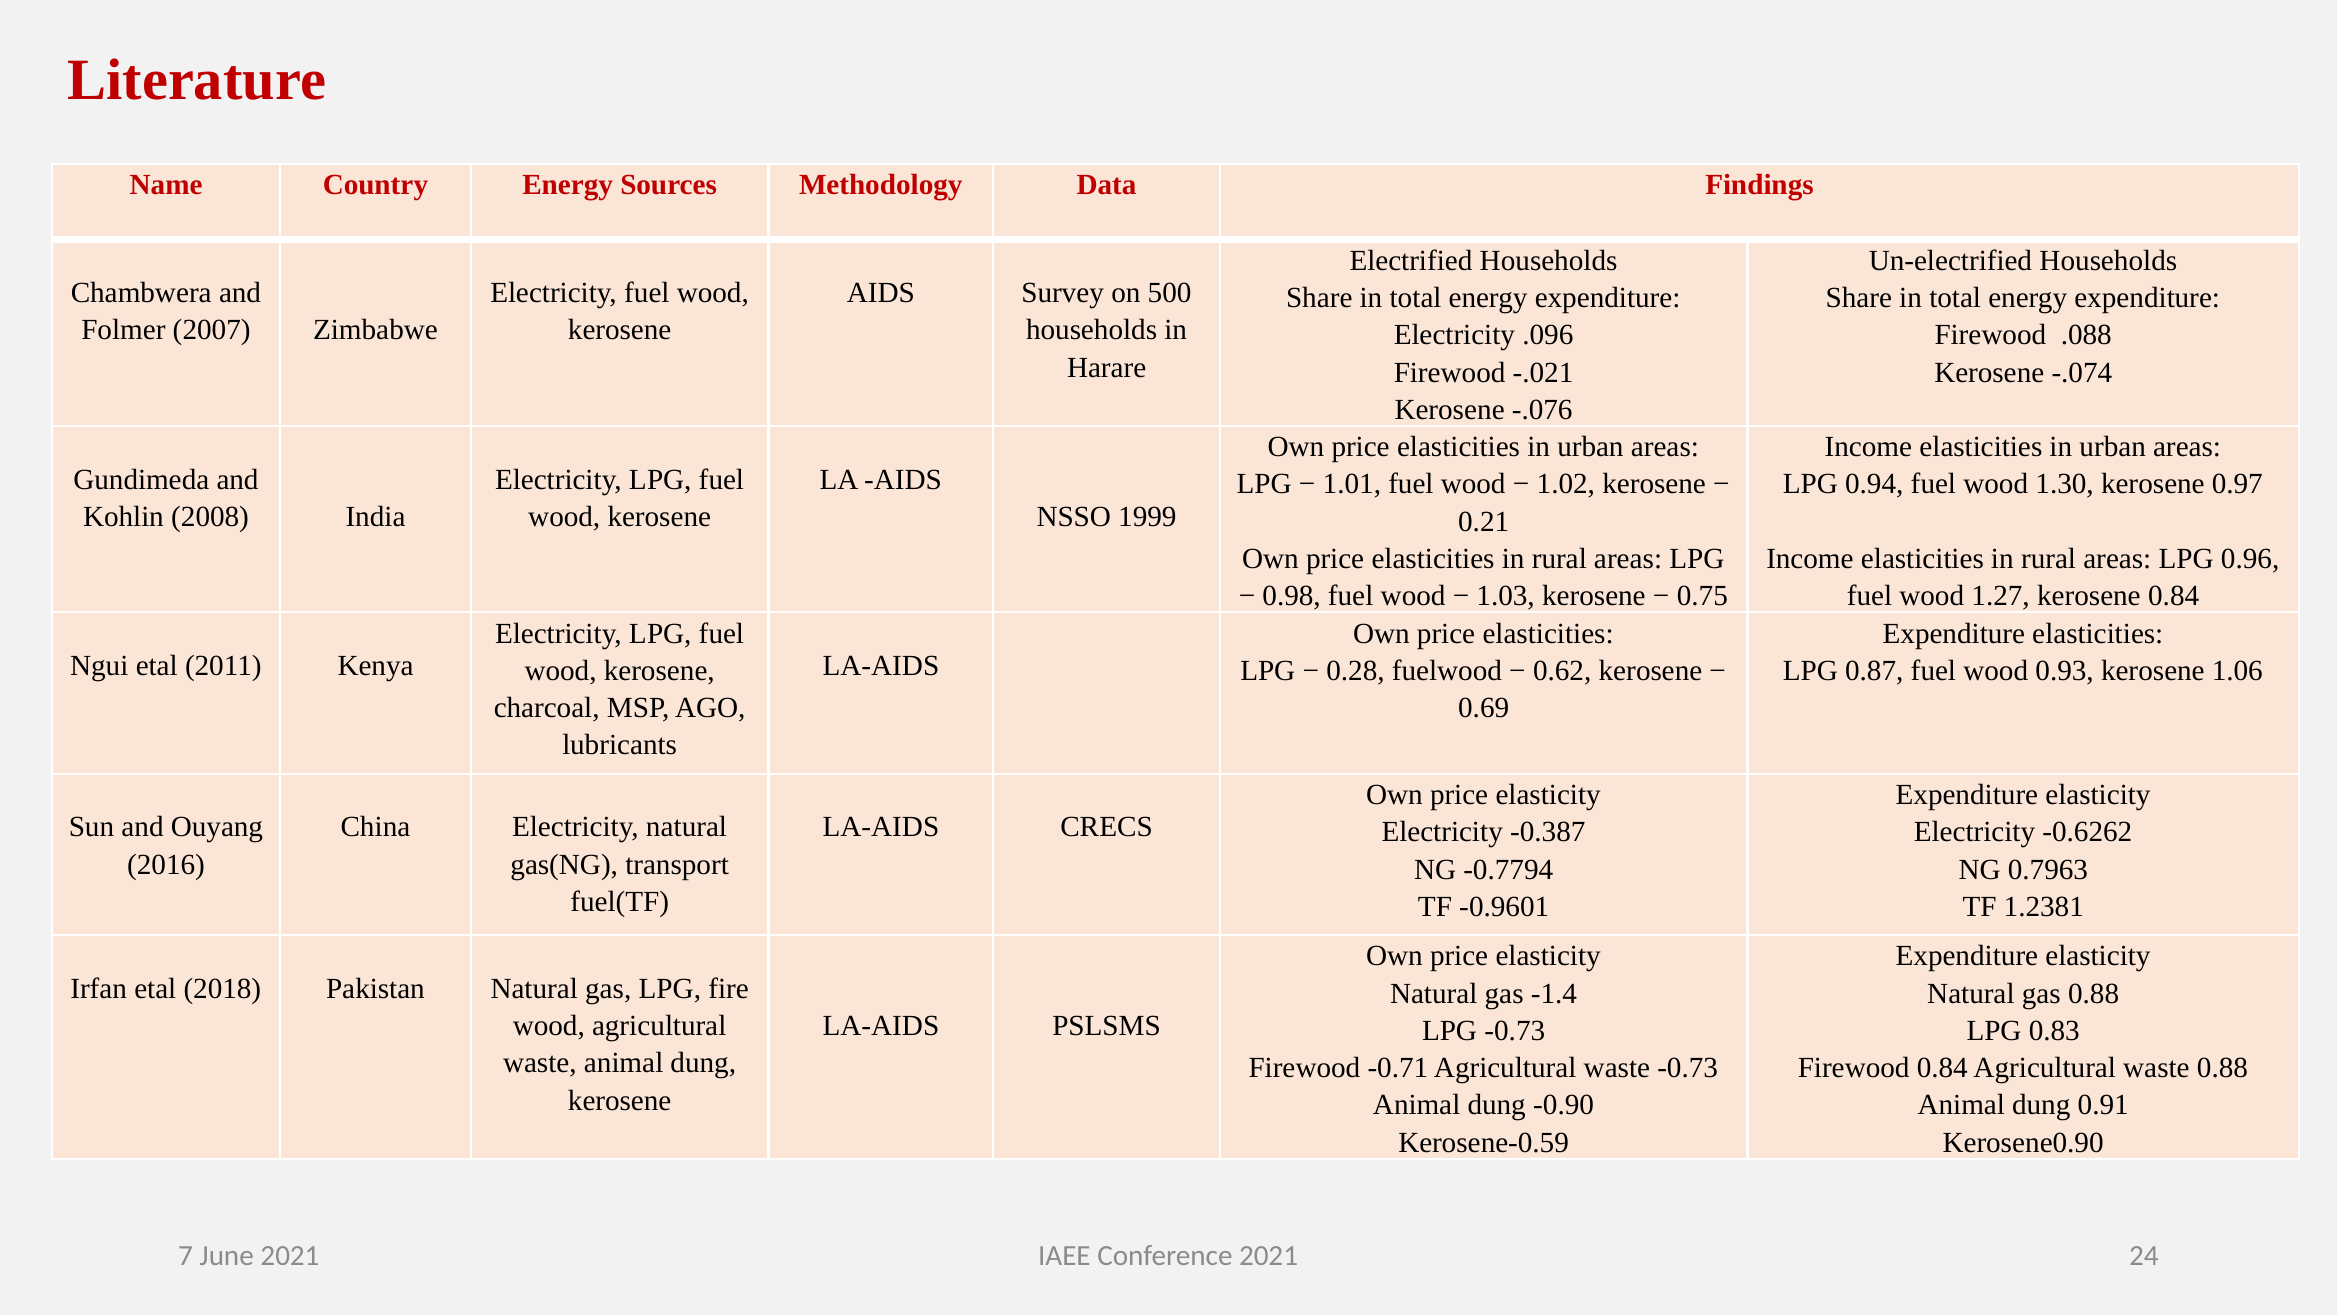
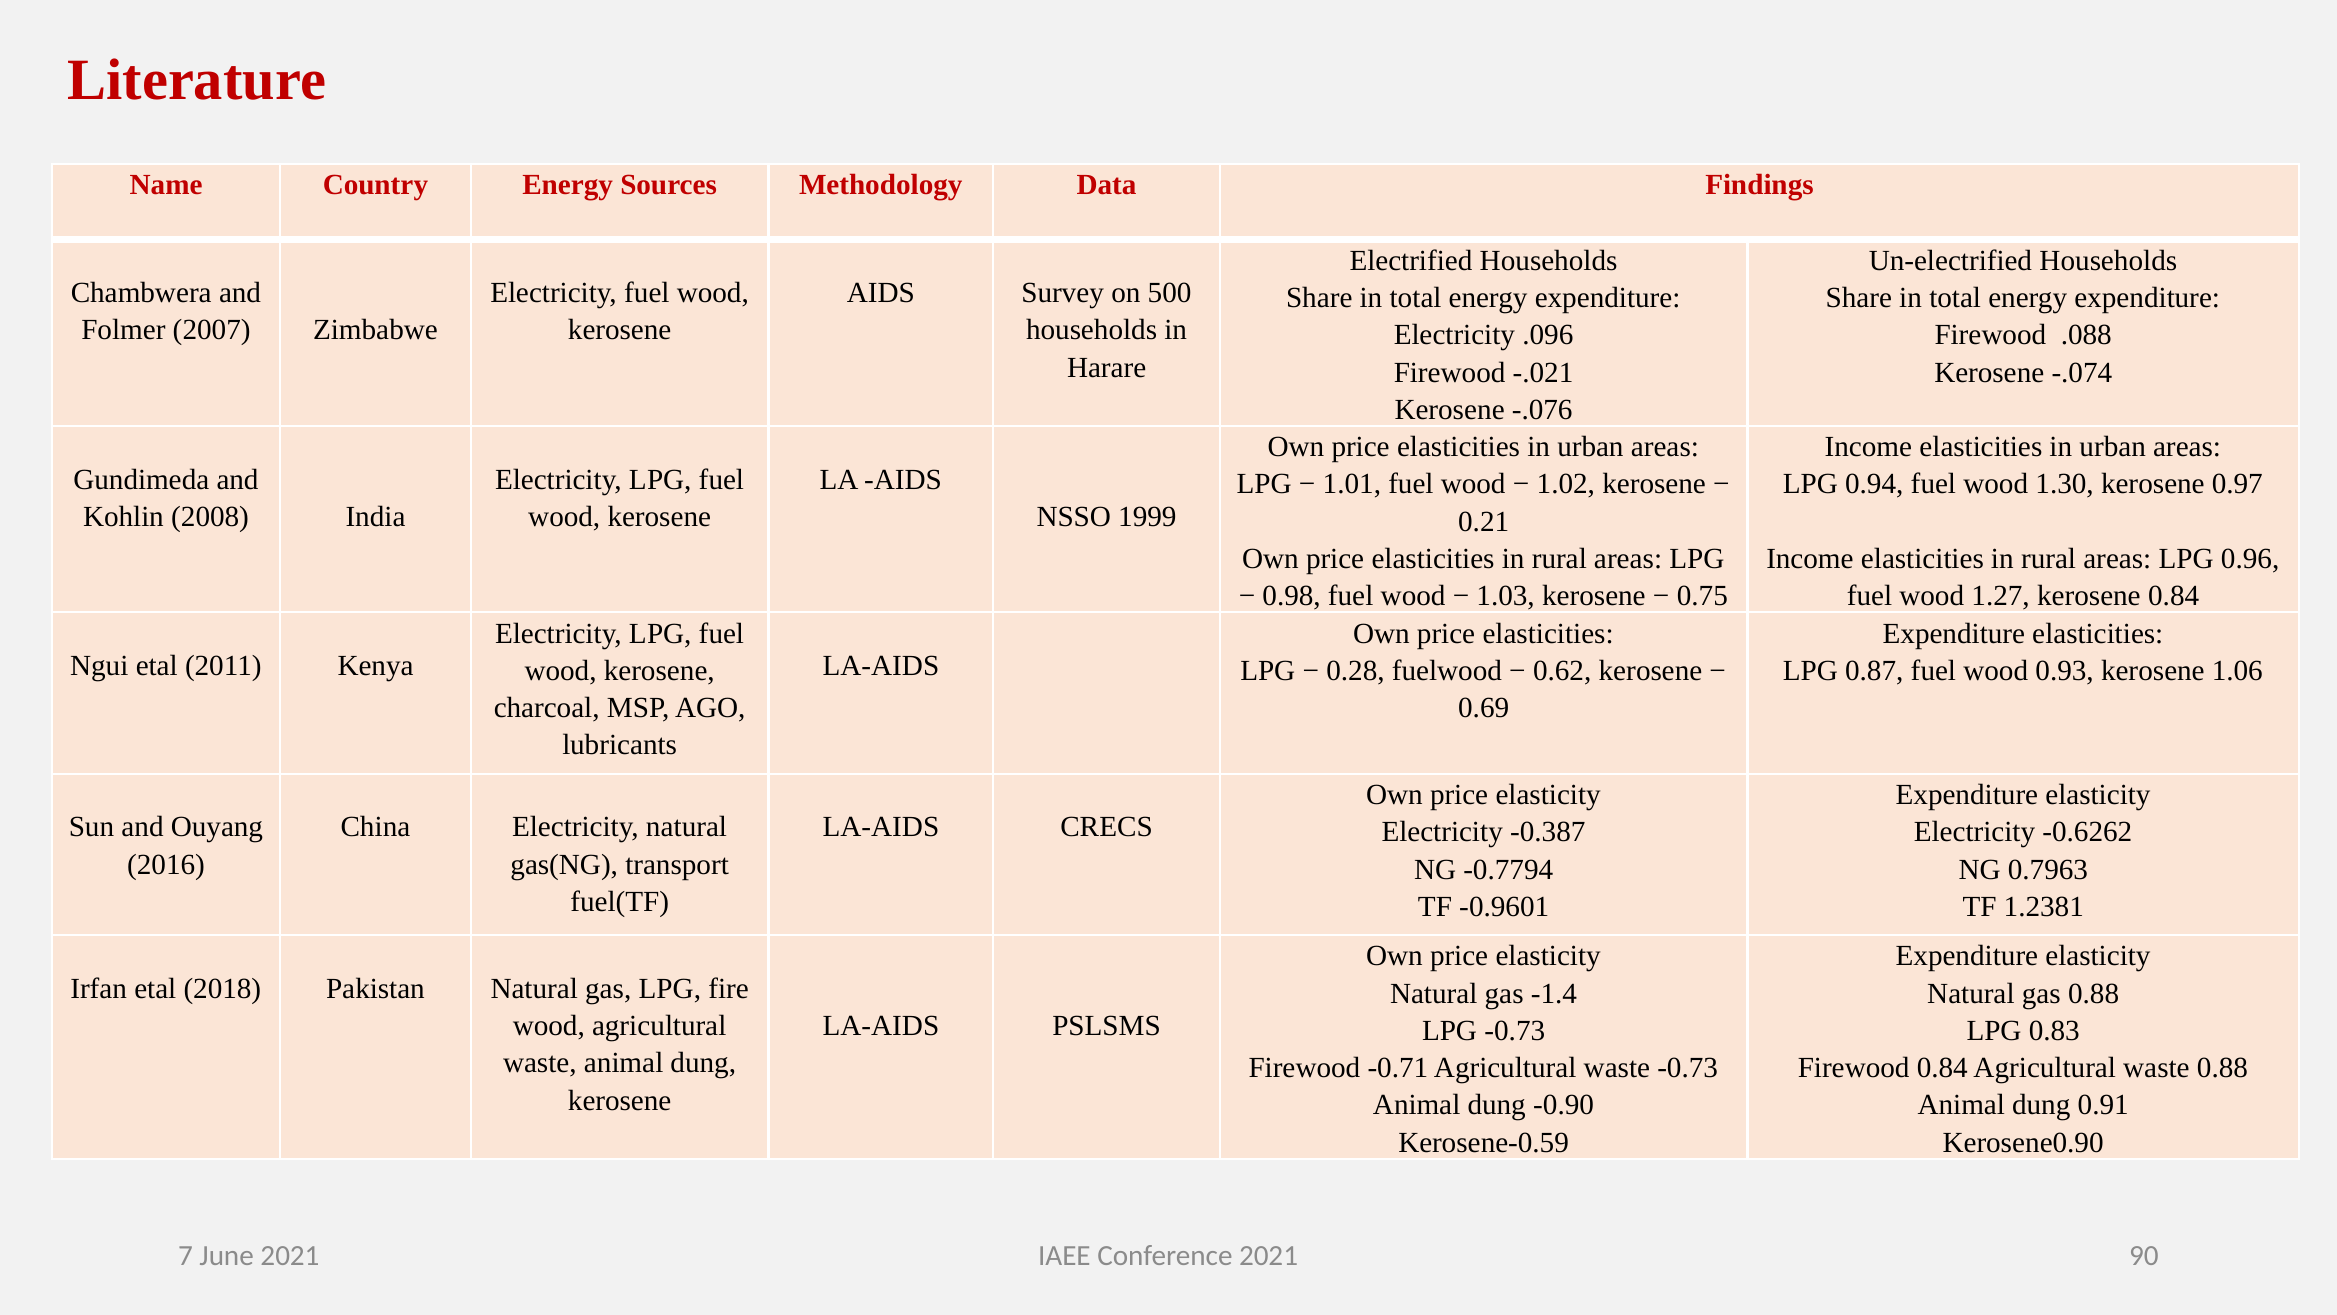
24: 24 -> 90
